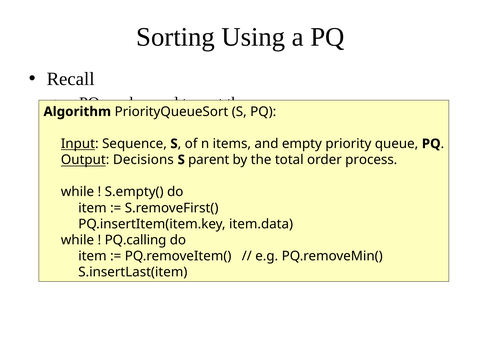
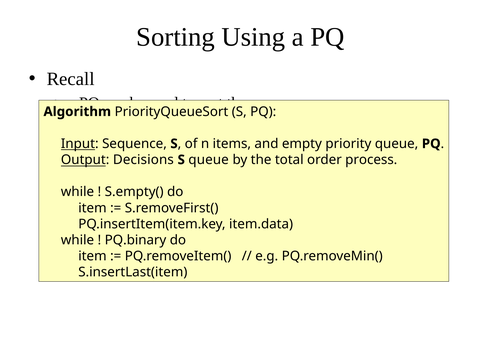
S parent: parent -> queue
PQ.calling: PQ.calling -> PQ.binary
